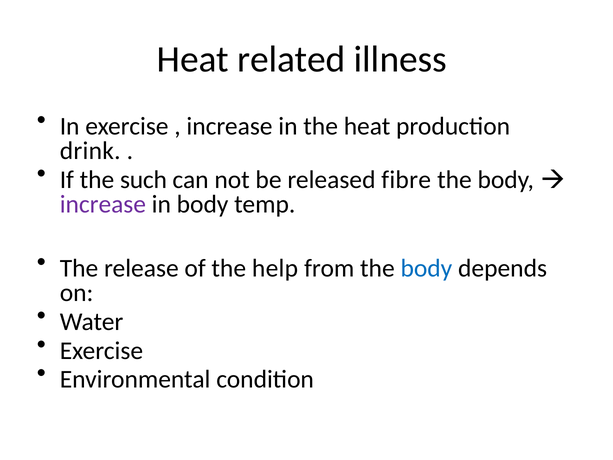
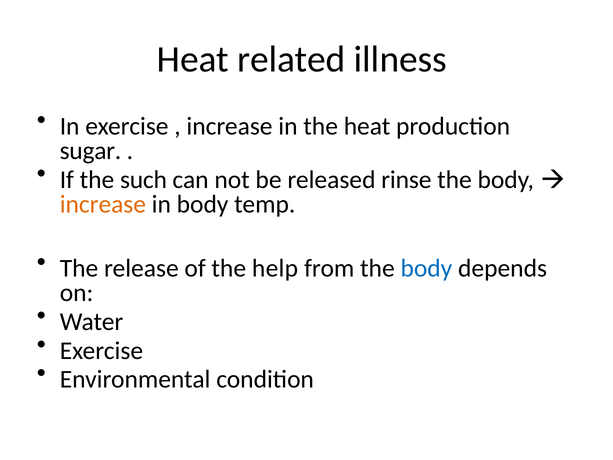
drink: drink -> sugar
fibre: fibre -> rinse
increase at (103, 204) colour: purple -> orange
